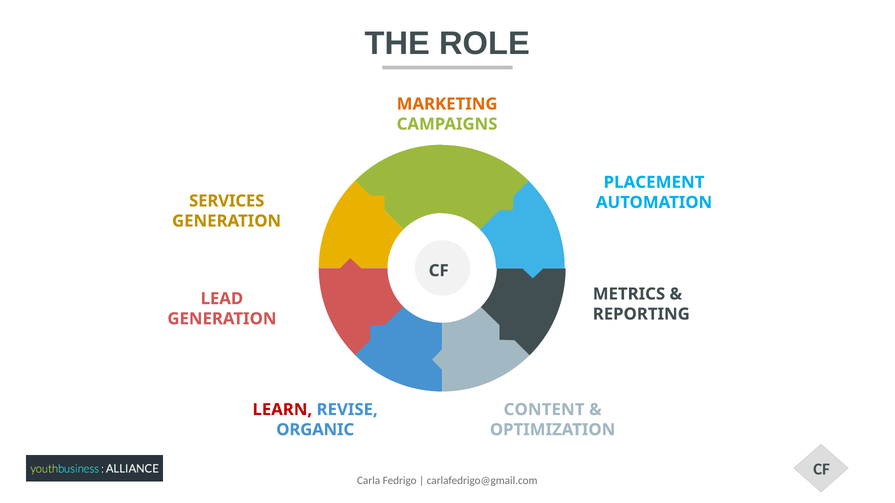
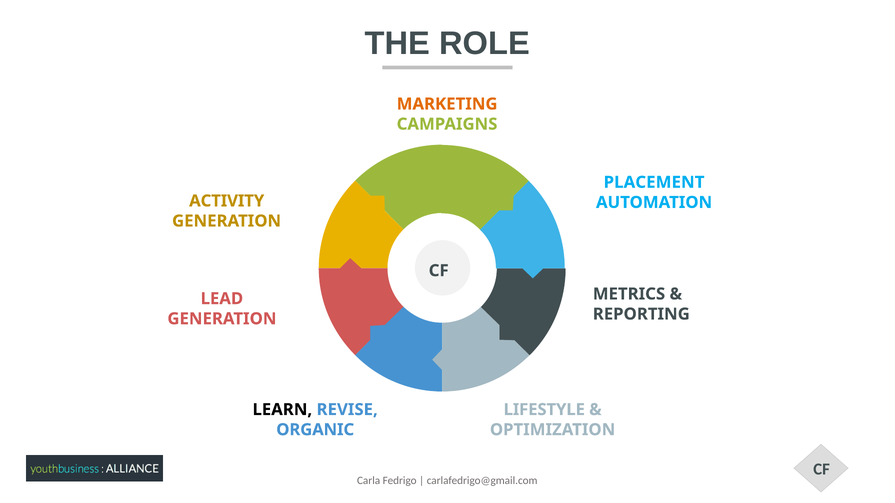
SERVICES: SERVICES -> ACTIVITY
LEARN colour: red -> black
CONTENT: CONTENT -> LIFESTYLE
